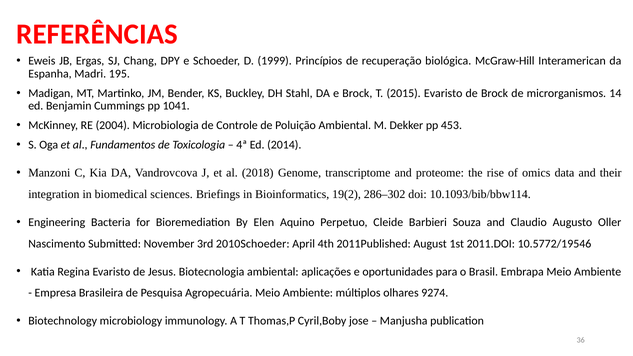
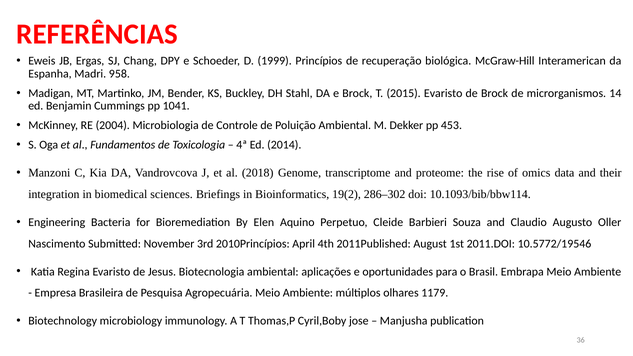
195: 195 -> 958
2010Schoeder: 2010Schoeder -> 2010Princípios
9274: 9274 -> 1179
